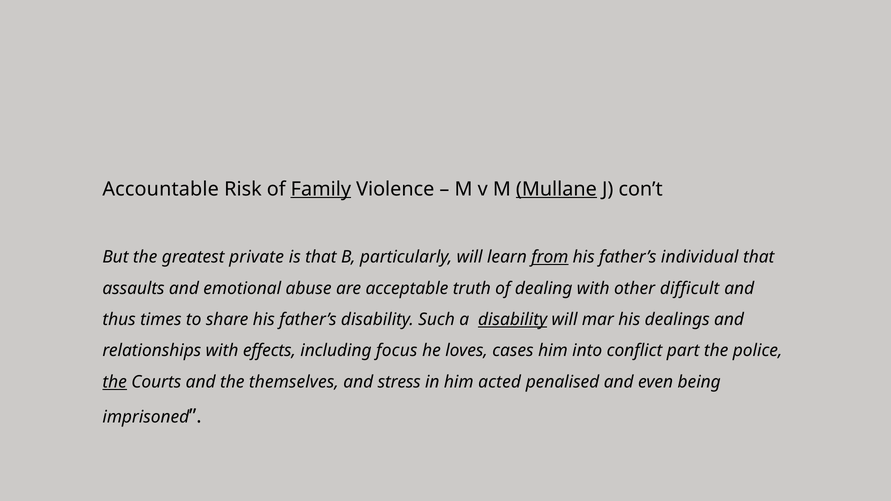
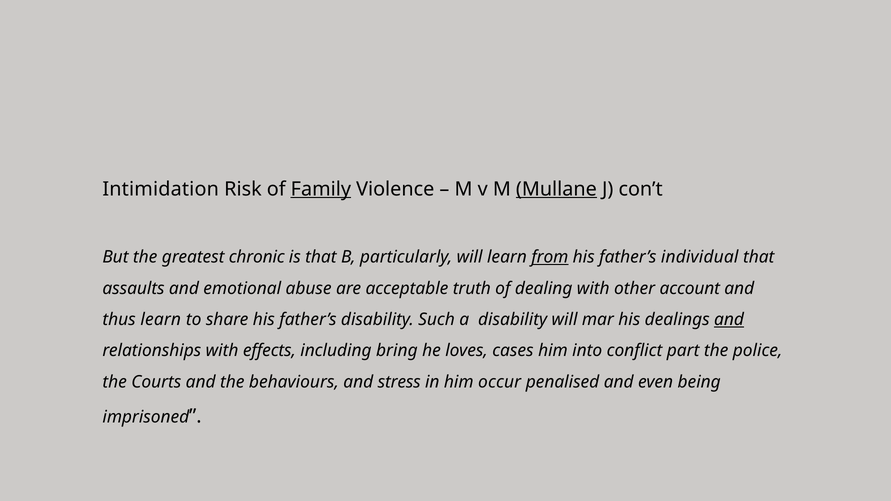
Accountable: Accountable -> Intimidation
private: private -> chronic
difficult: difficult -> account
thus times: times -> learn
disability at (513, 320) underline: present -> none
and at (729, 320) underline: none -> present
focus: focus -> bring
the at (115, 382) underline: present -> none
themselves: themselves -> behaviours
acted: acted -> occur
